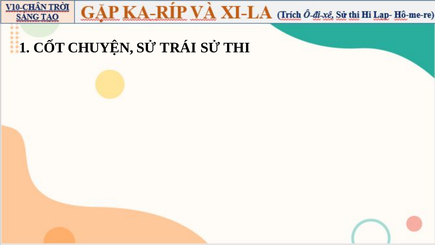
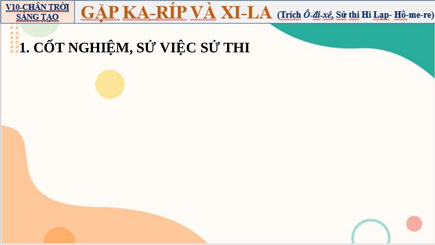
CHUYỆN: CHUYỆN -> NGHIỆM
TRÁI: TRÁI -> VIỆC
